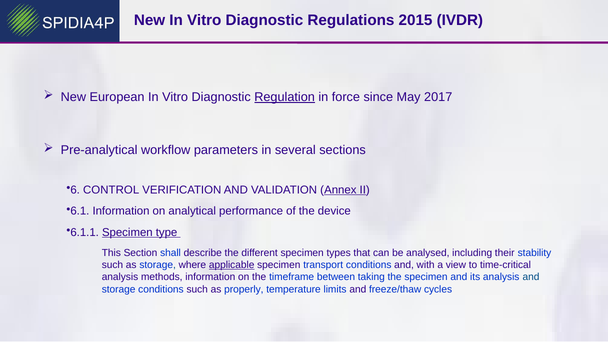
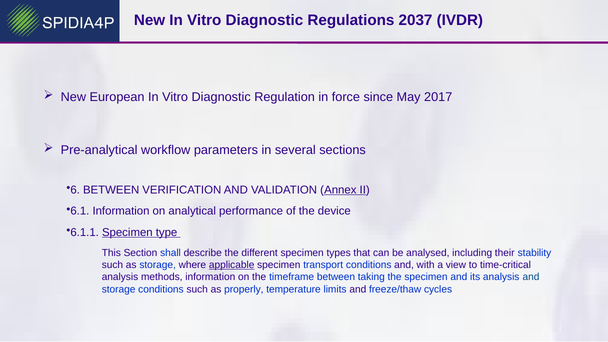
2015: 2015 -> 2037
Regulation underline: present -> none
CONTROL at (111, 190): CONTROL -> BETWEEN
